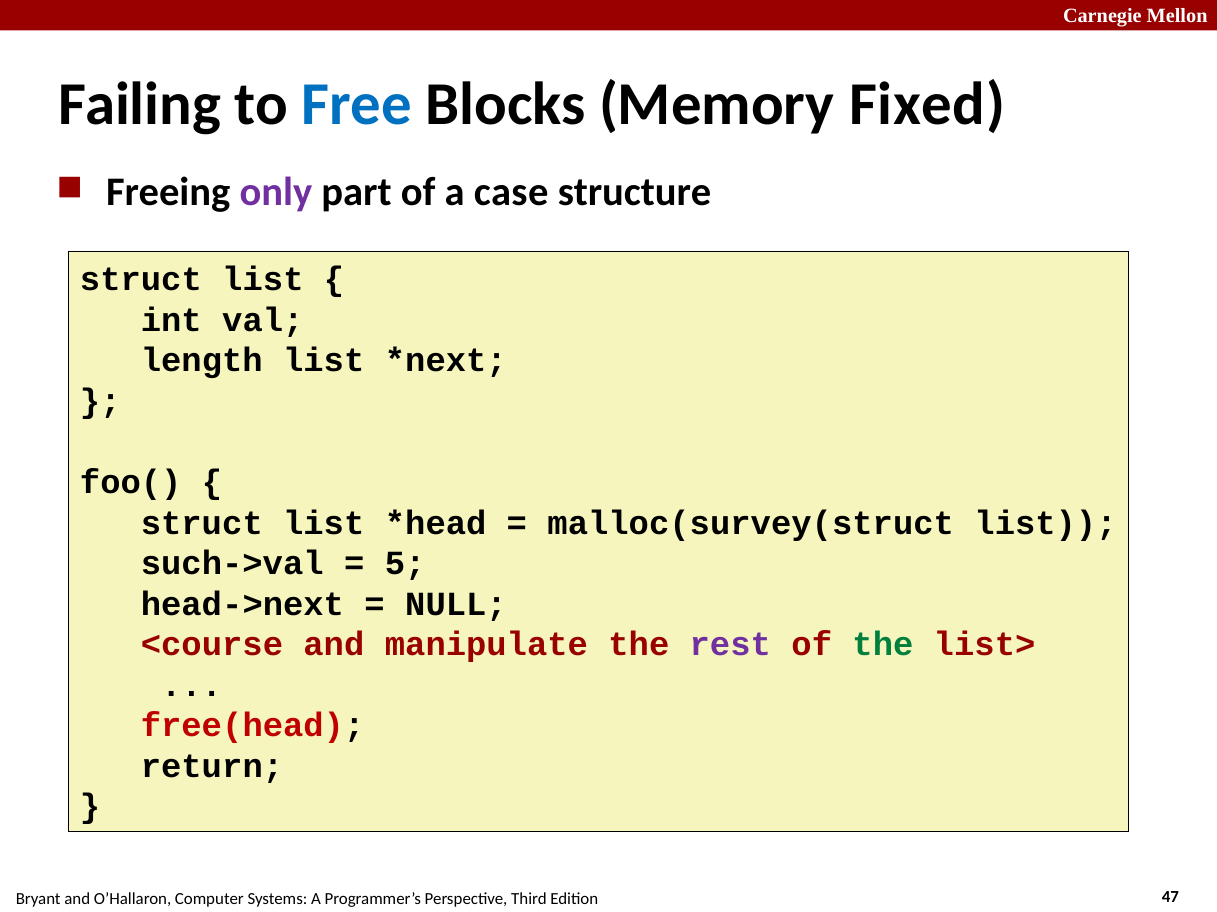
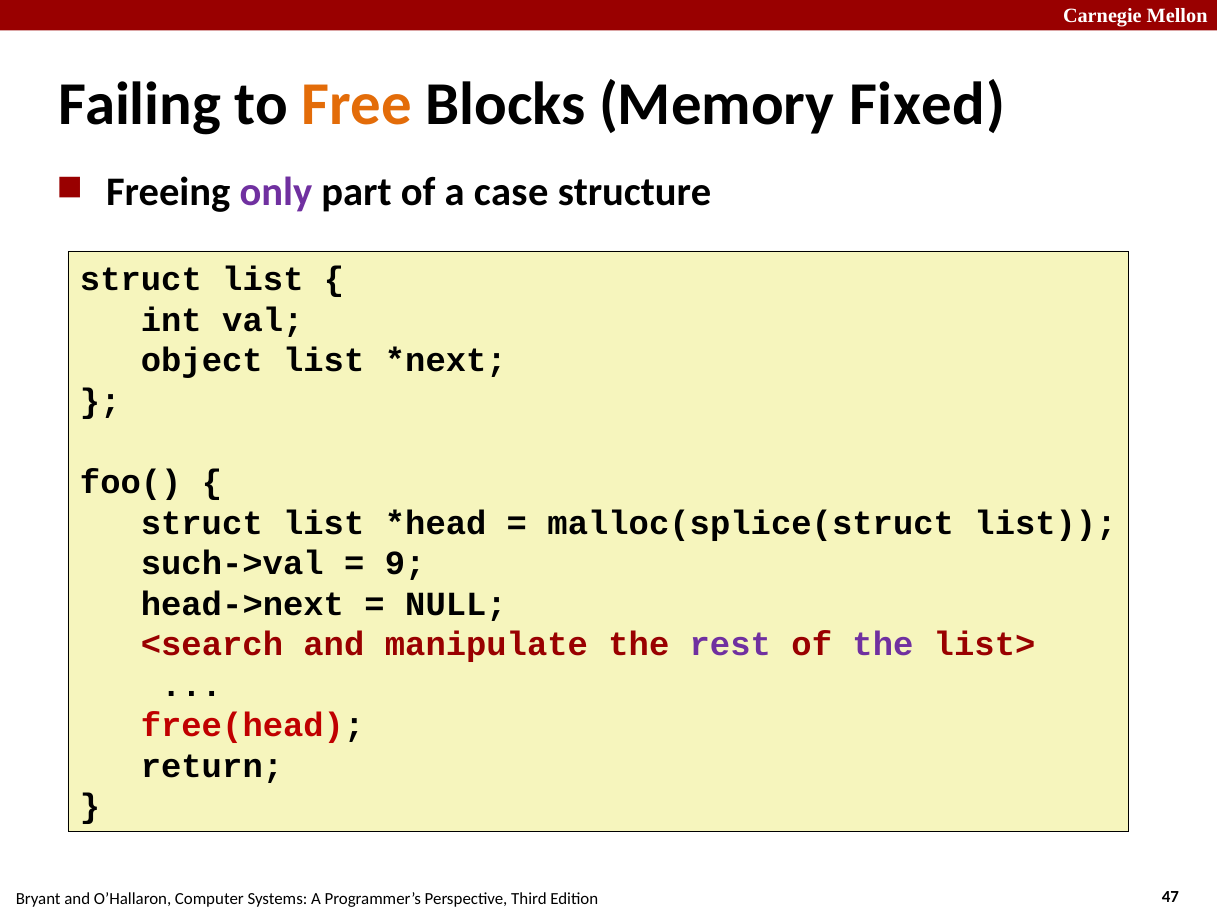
Free colour: blue -> orange
length: length -> object
malloc(survey(struct: malloc(survey(struct -> malloc(splice(struct
5: 5 -> 9
<course: <course -> <search
the at (883, 645) colour: green -> purple
